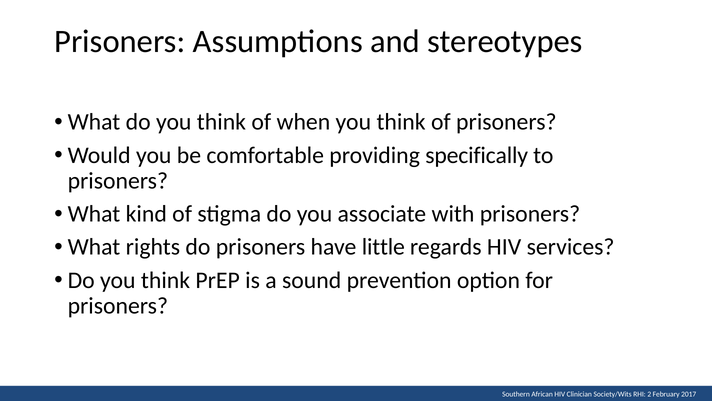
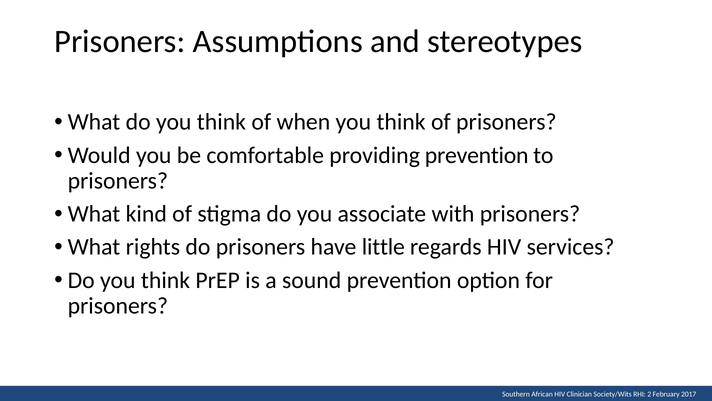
providing specifically: specifically -> prevention
